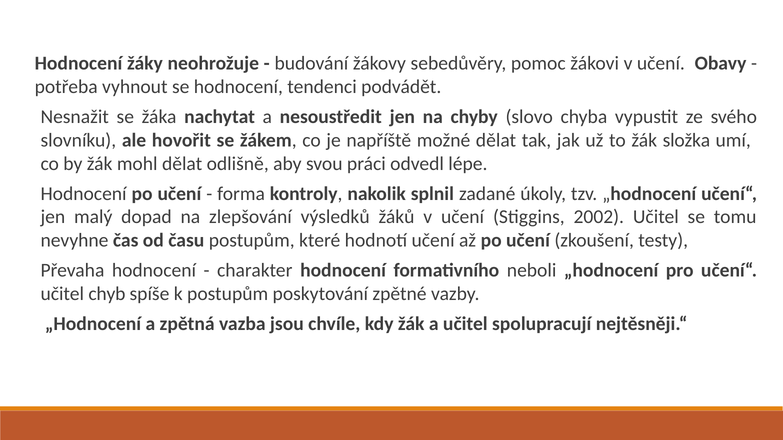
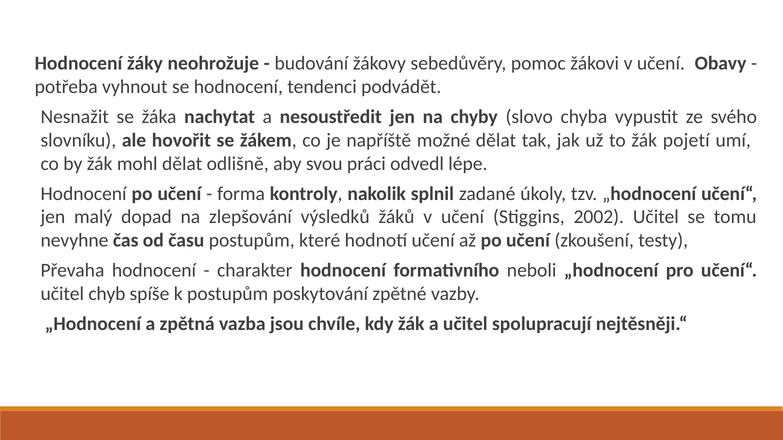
složka: složka -> pojetí
